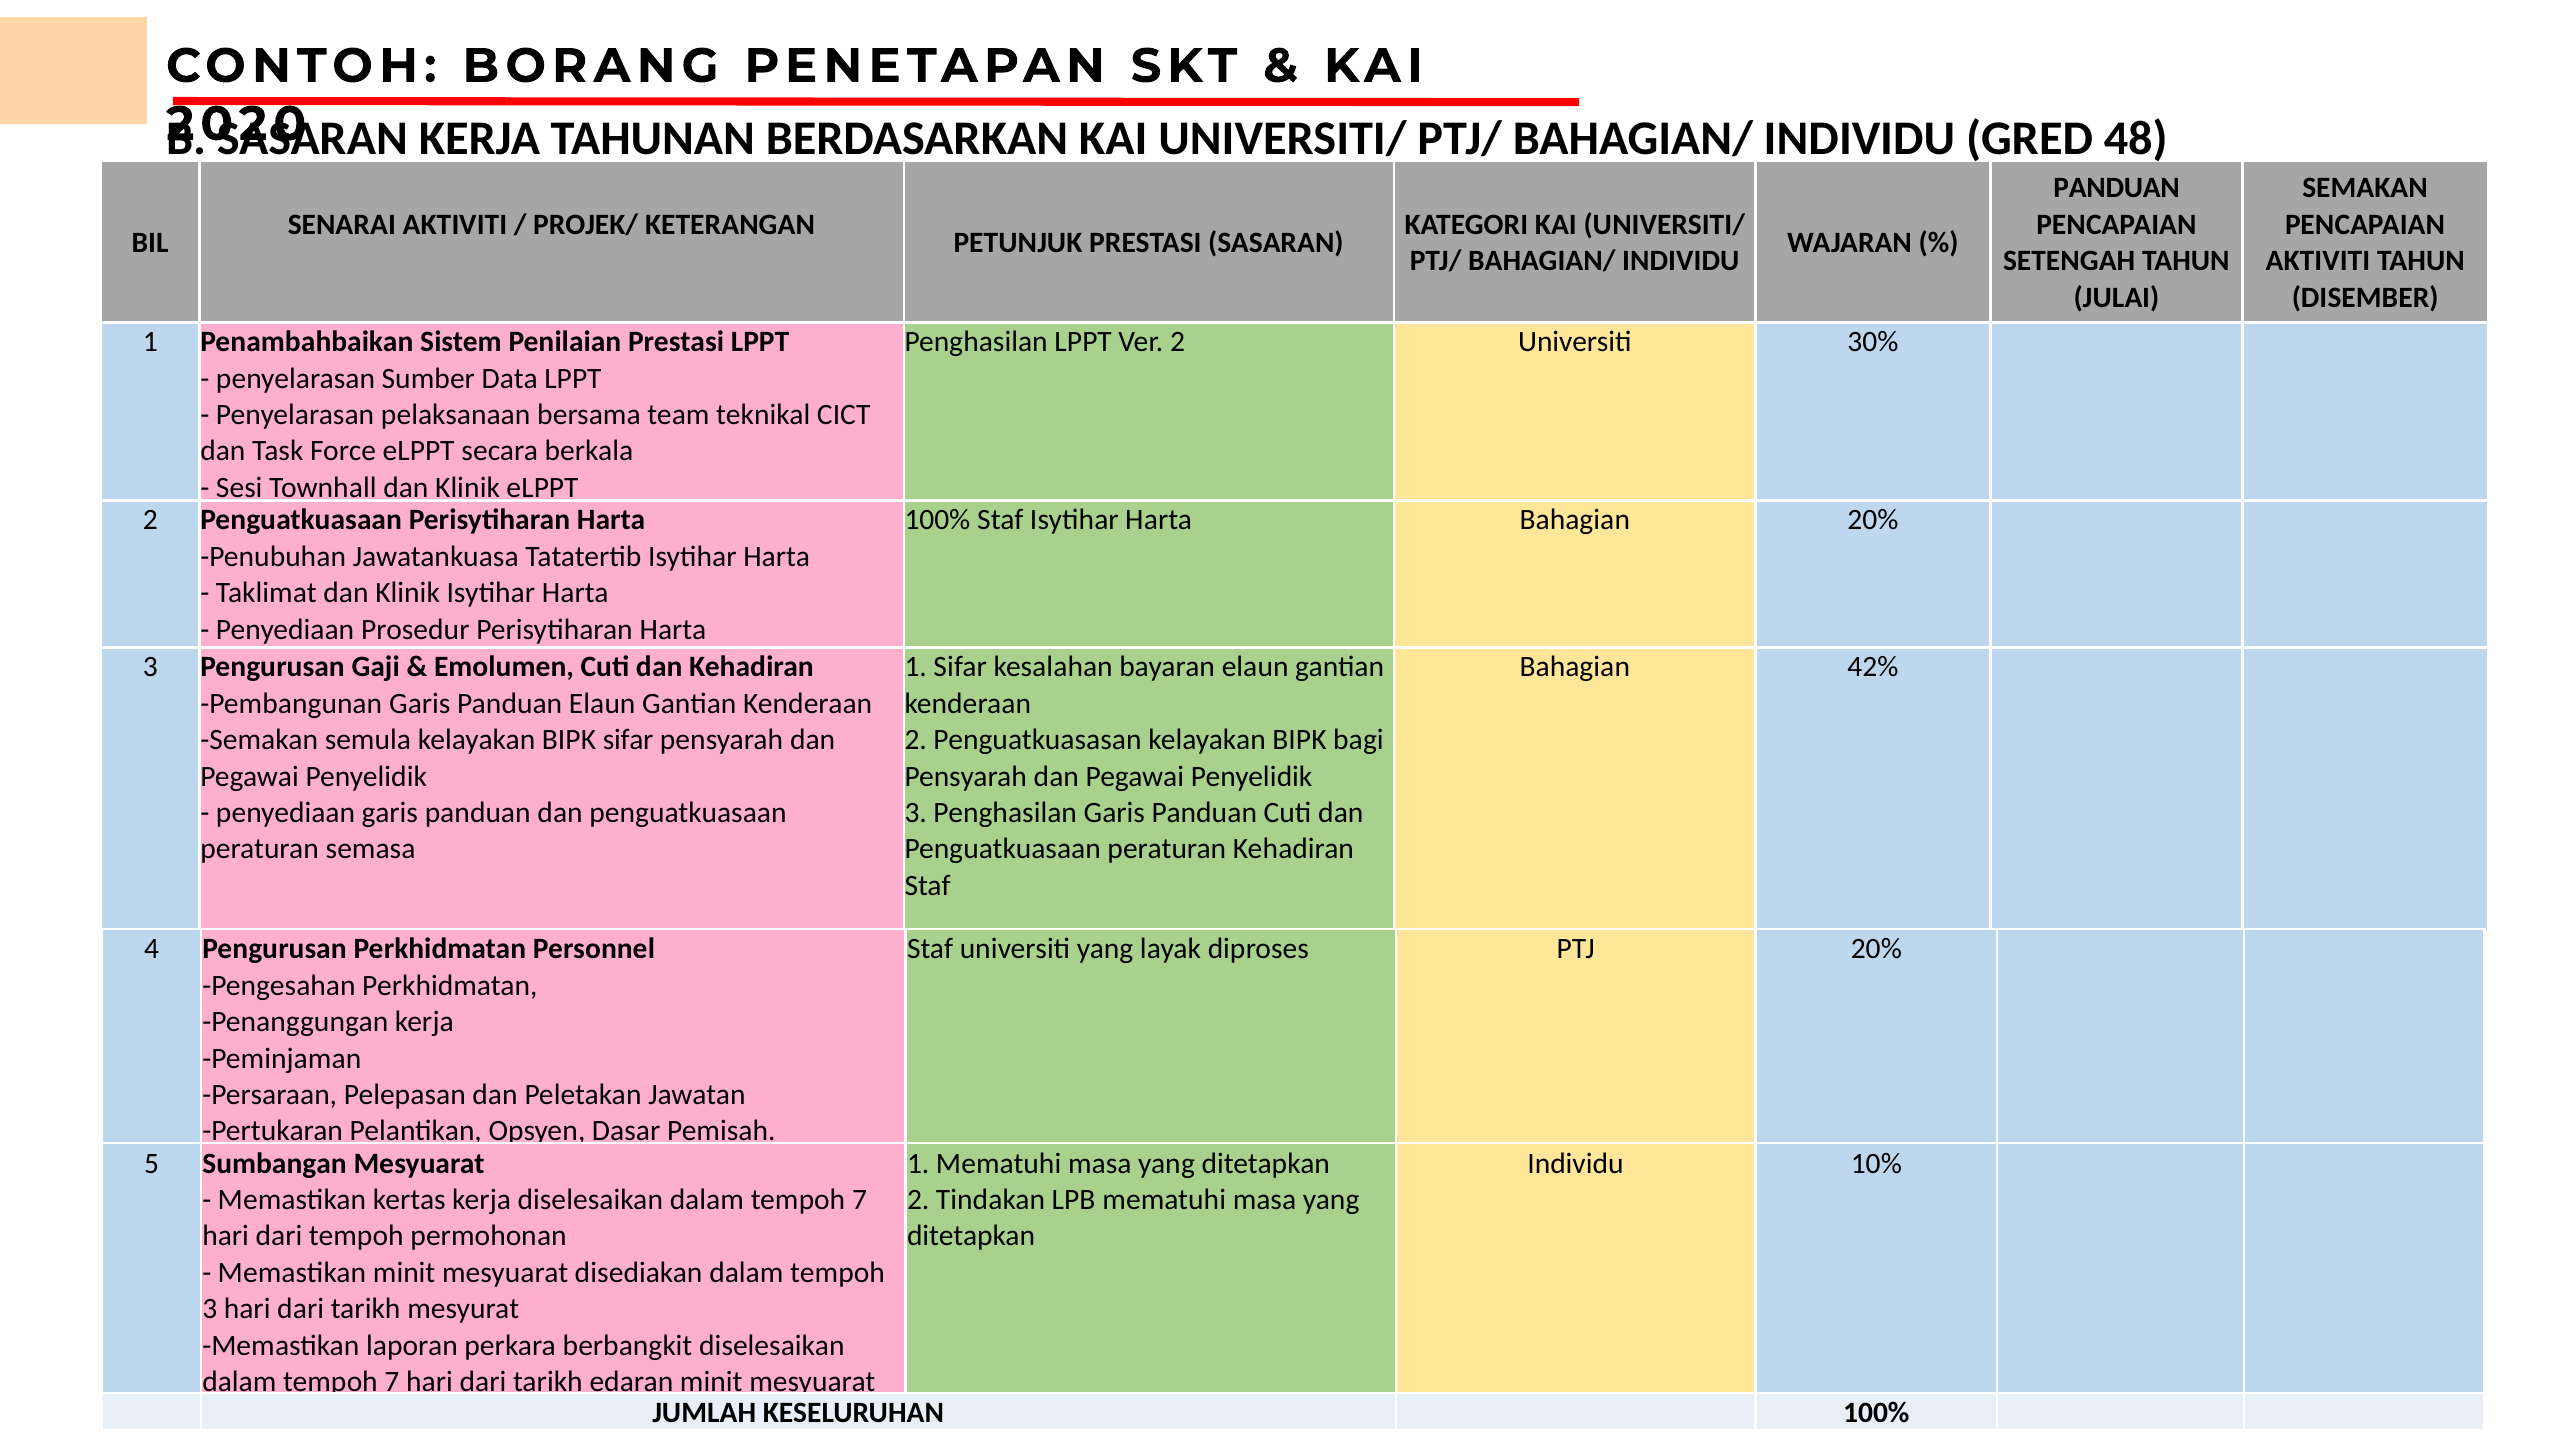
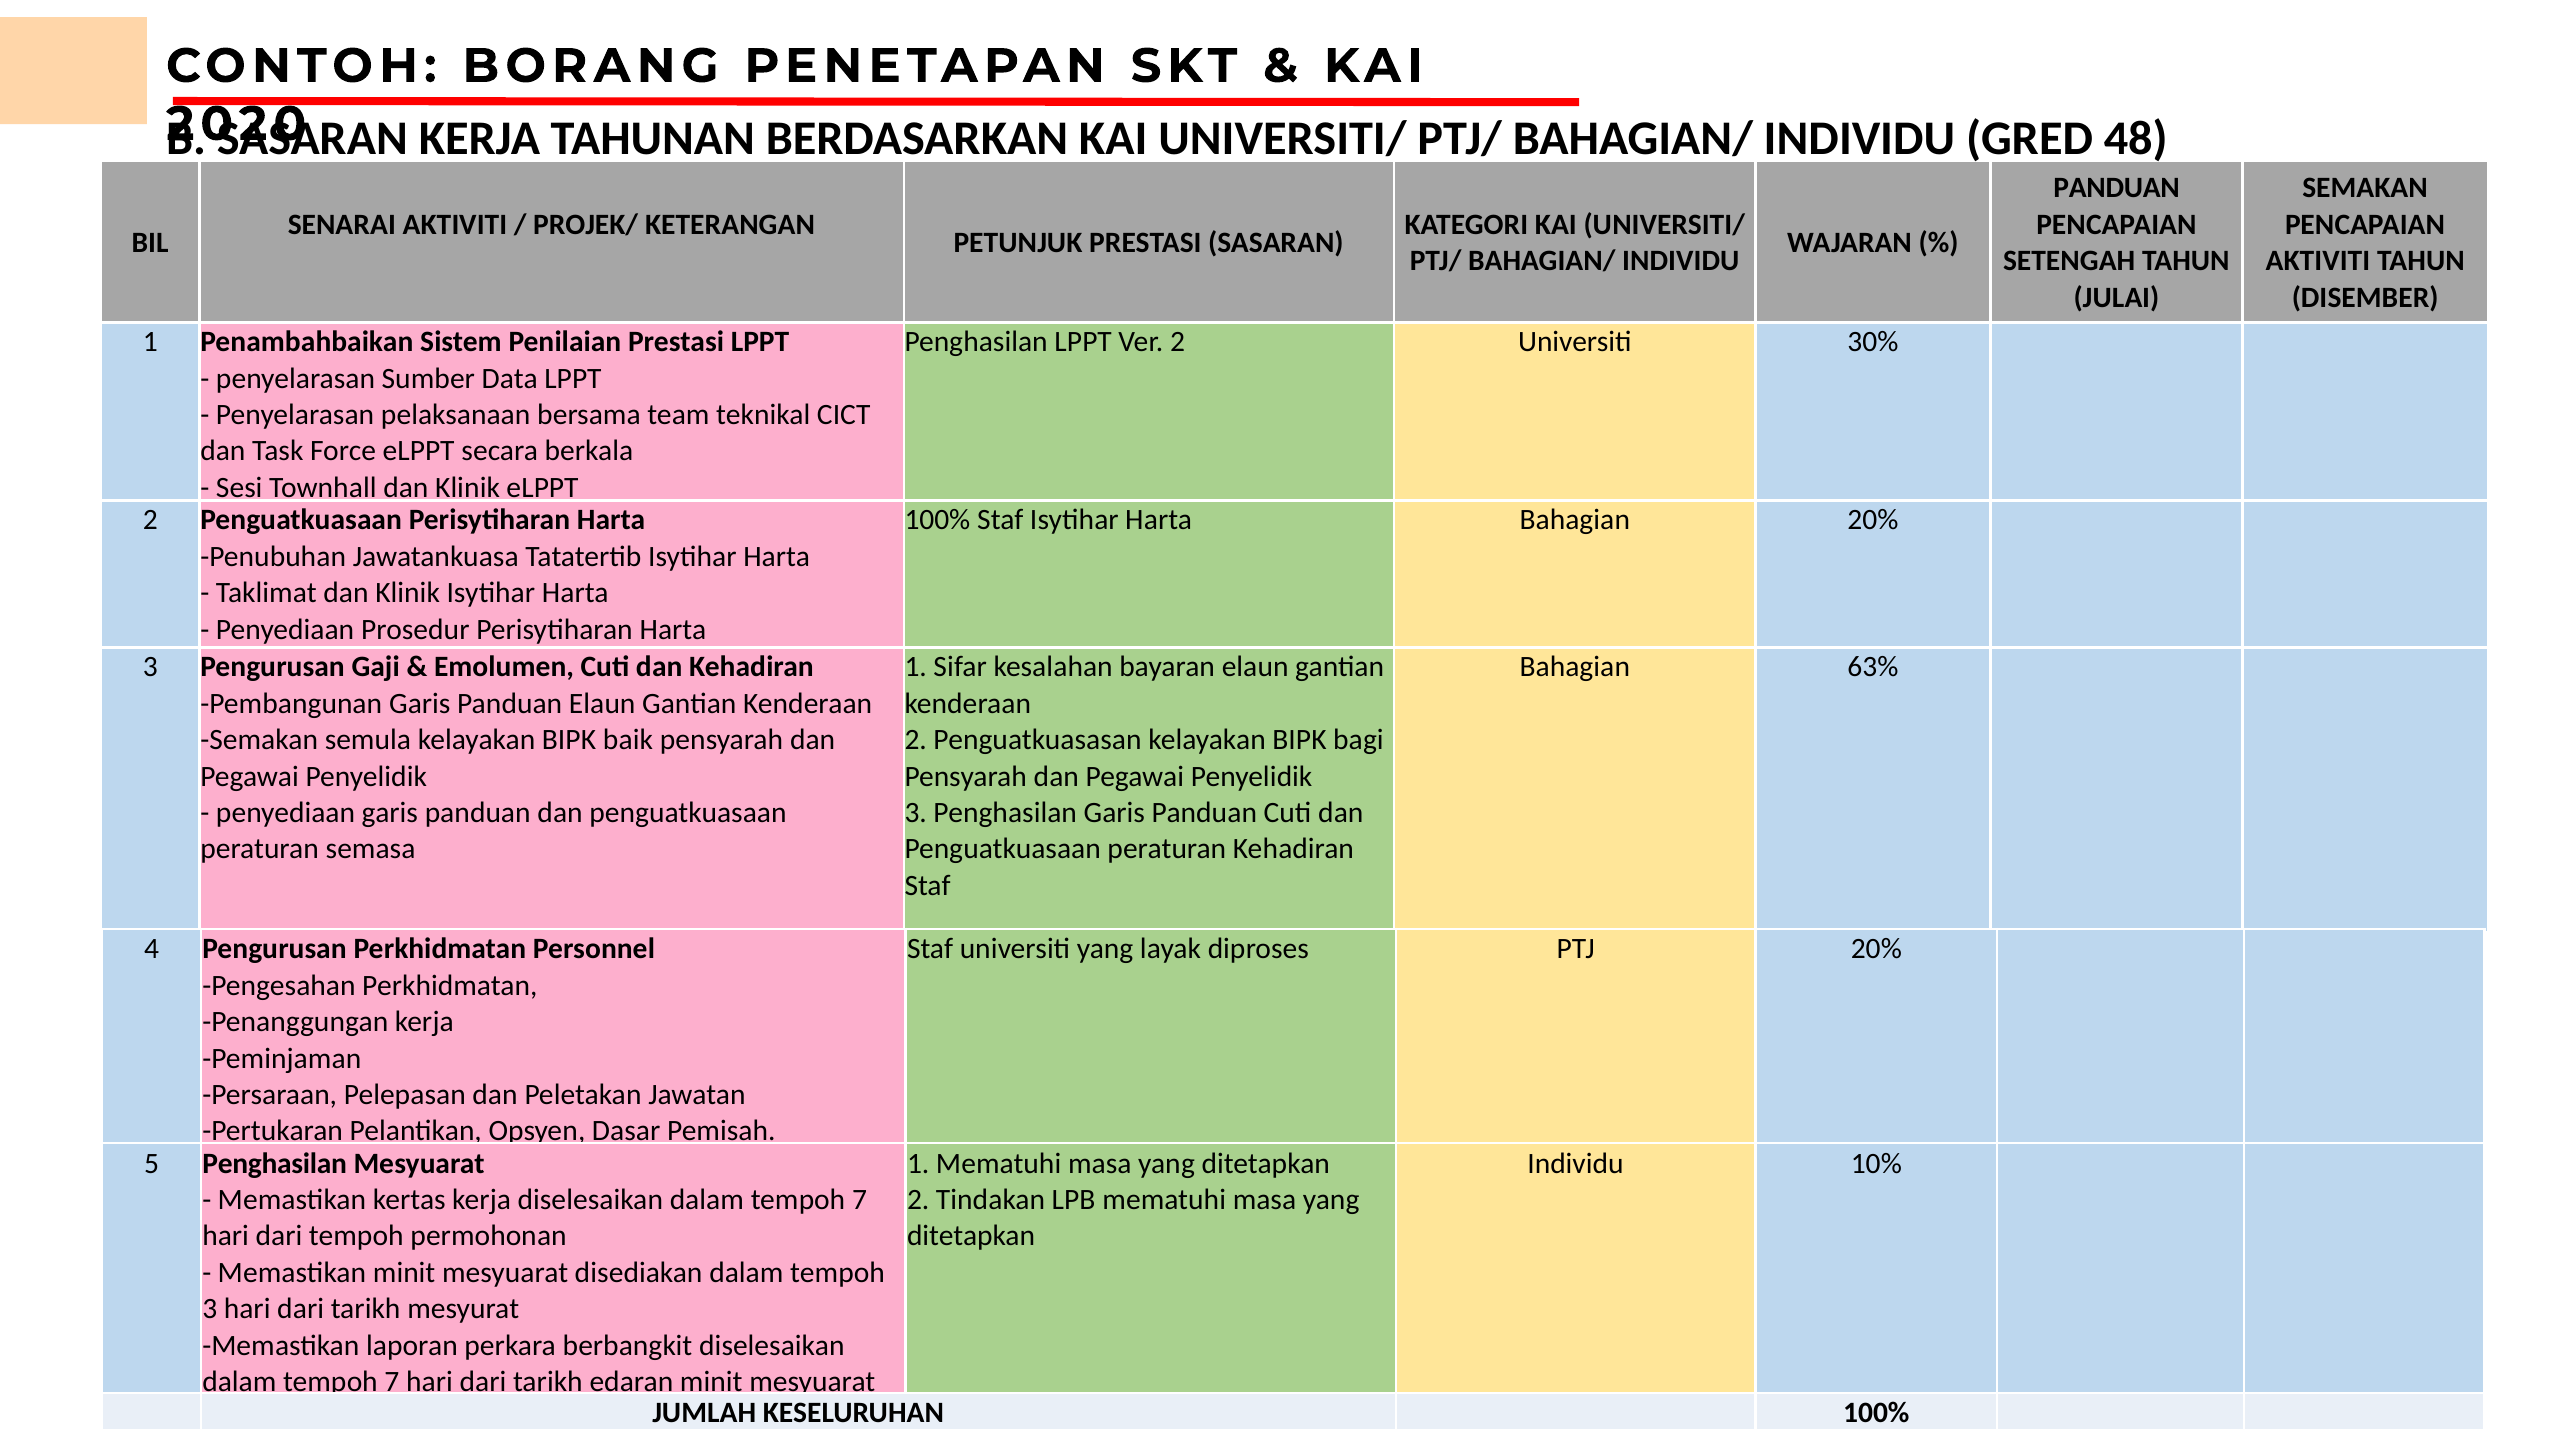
42%: 42% -> 63%
BIPK sifar: sifar -> baik
5 Sumbangan: Sumbangan -> Penghasilan
